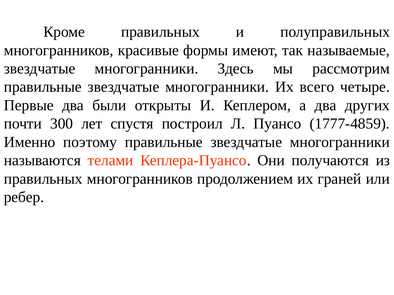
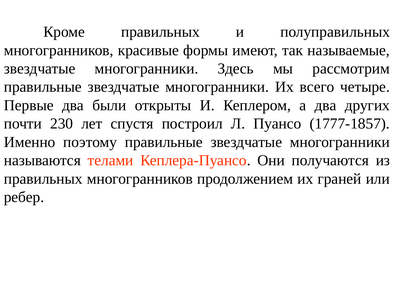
300: 300 -> 230
1777-4859: 1777-4859 -> 1777-1857
